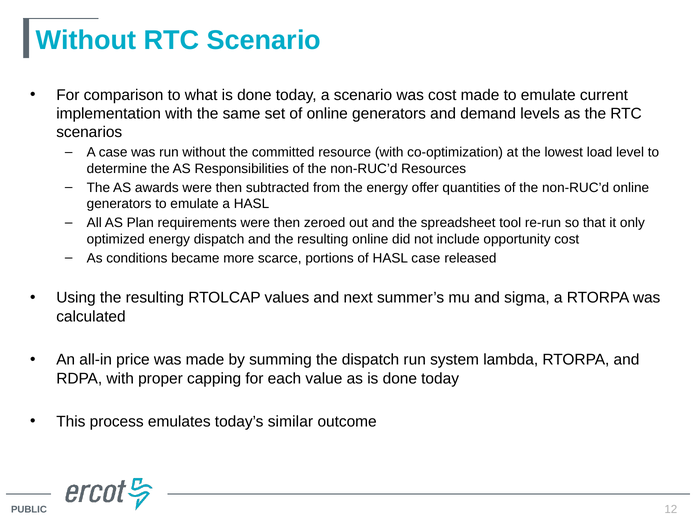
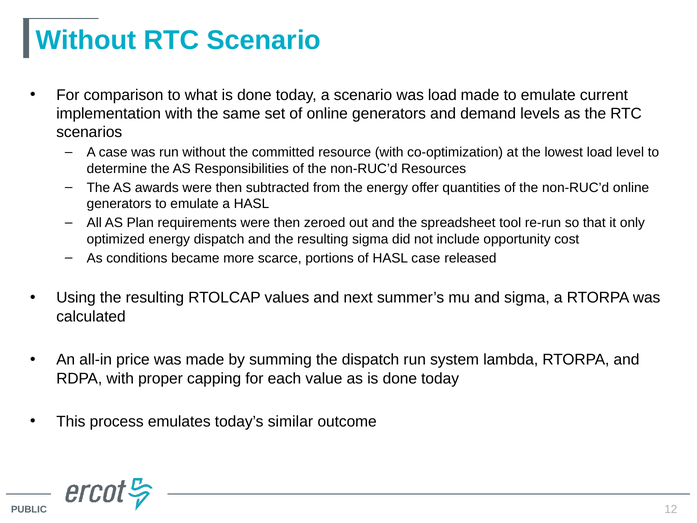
was cost: cost -> load
resulting online: online -> sigma
